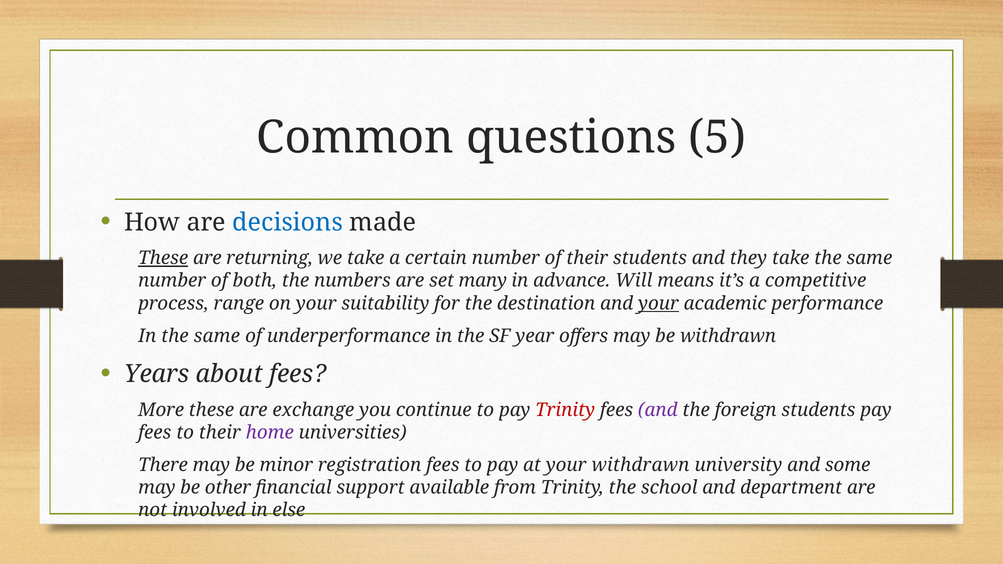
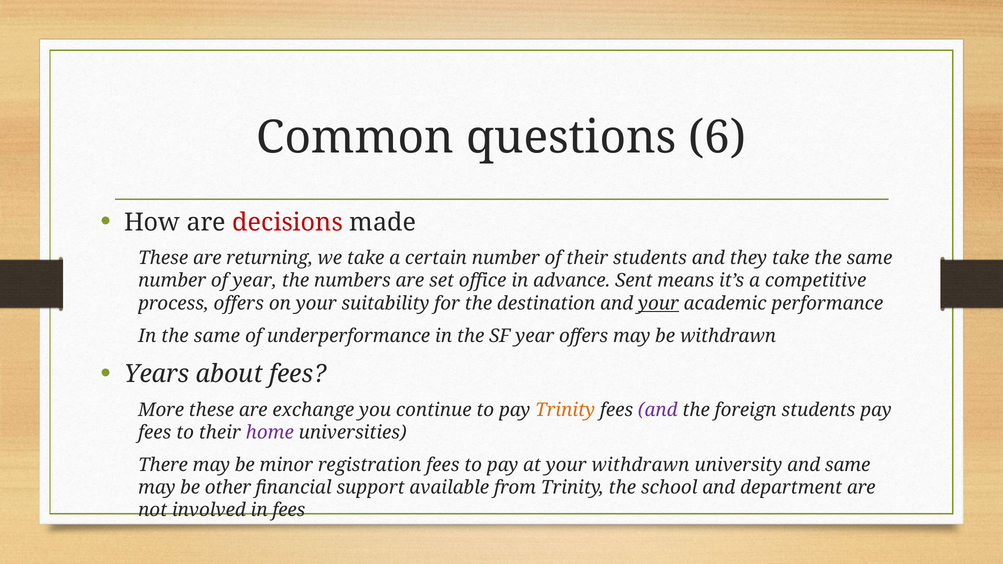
5: 5 -> 6
decisions colour: blue -> red
These at (163, 258) underline: present -> none
of both: both -> year
many: many -> office
Will: Will -> Sent
process range: range -> offers
Trinity at (565, 410) colour: red -> orange
and some: some -> same
in else: else -> fees
